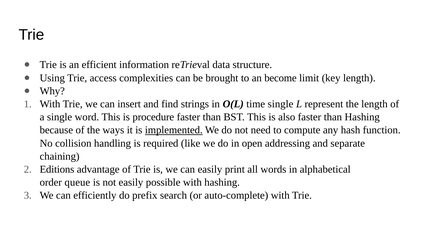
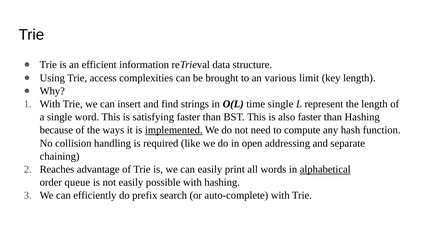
become: become -> various
procedure: procedure -> satisfying
Editions: Editions -> Reaches
alphabetical underline: none -> present
